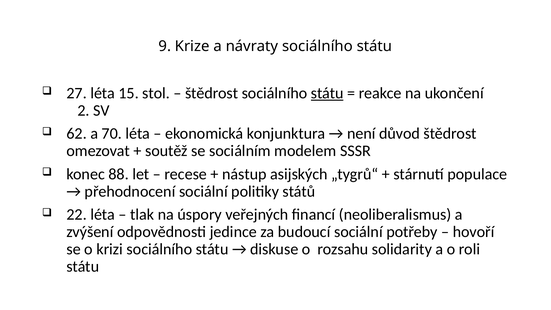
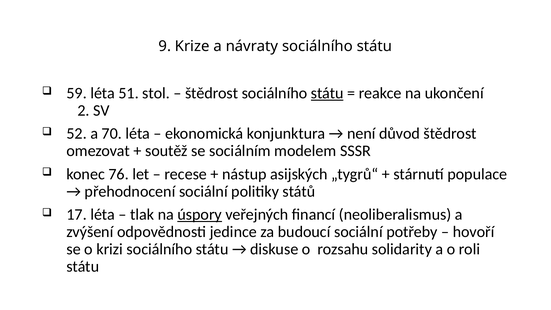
27: 27 -> 59
15: 15 -> 51
62: 62 -> 52
88: 88 -> 76
22: 22 -> 17
úspory underline: none -> present
